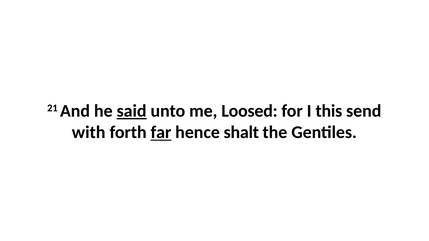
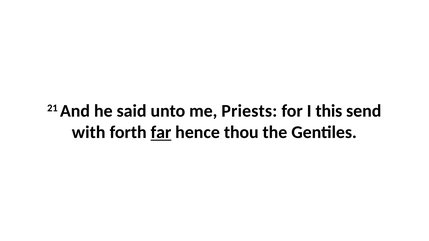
said underline: present -> none
Loosed: Loosed -> Priests
shalt: shalt -> thou
